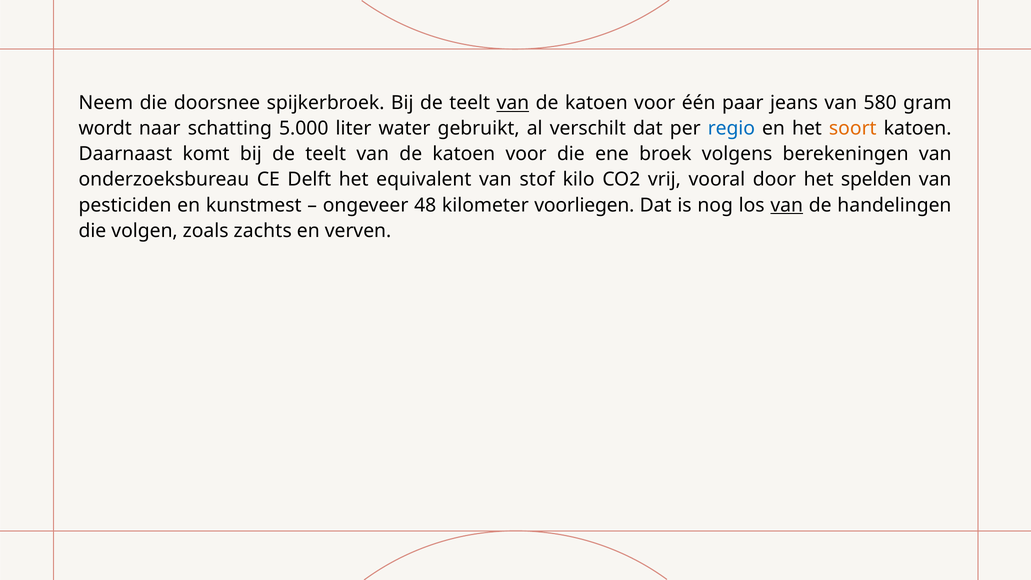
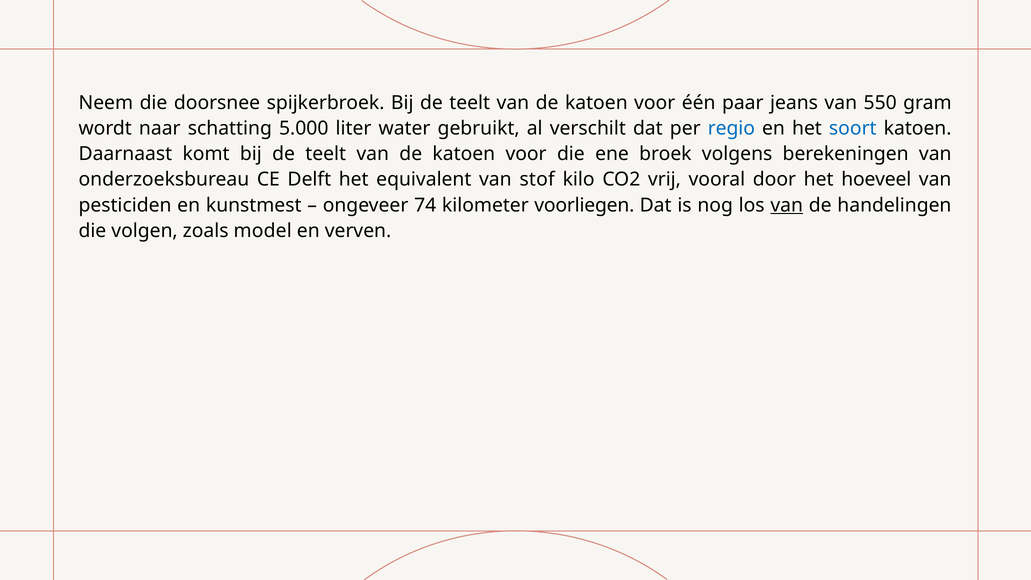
van at (513, 103) underline: present -> none
580: 580 -> 550
soort colour: orange -> blue
spelden: spelden -> hoeveel
48: 48 -> 74
zachts: zachts -> model
